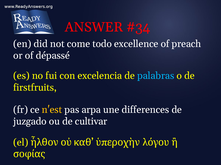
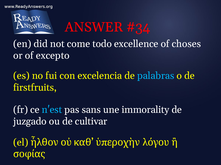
preach: preach -> choses
dépassé: dépassé -> excepto
n'est colour: yellow -> light blue
arpa: arpa -> sans
differences: differences -> immorality
